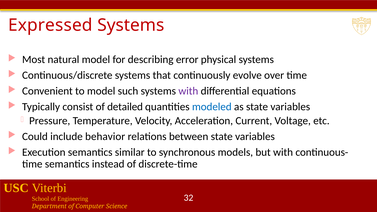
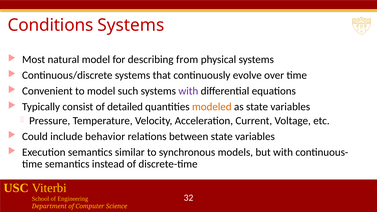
Expressed: Expressed -> Conditions
error: error -> from
modeled colour: blue -> orange
